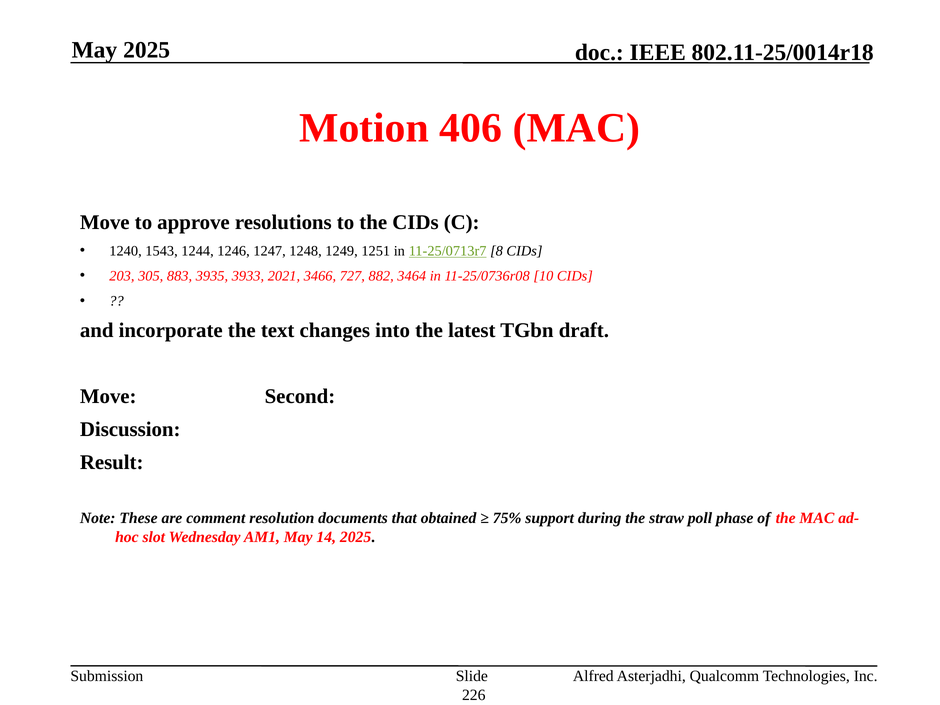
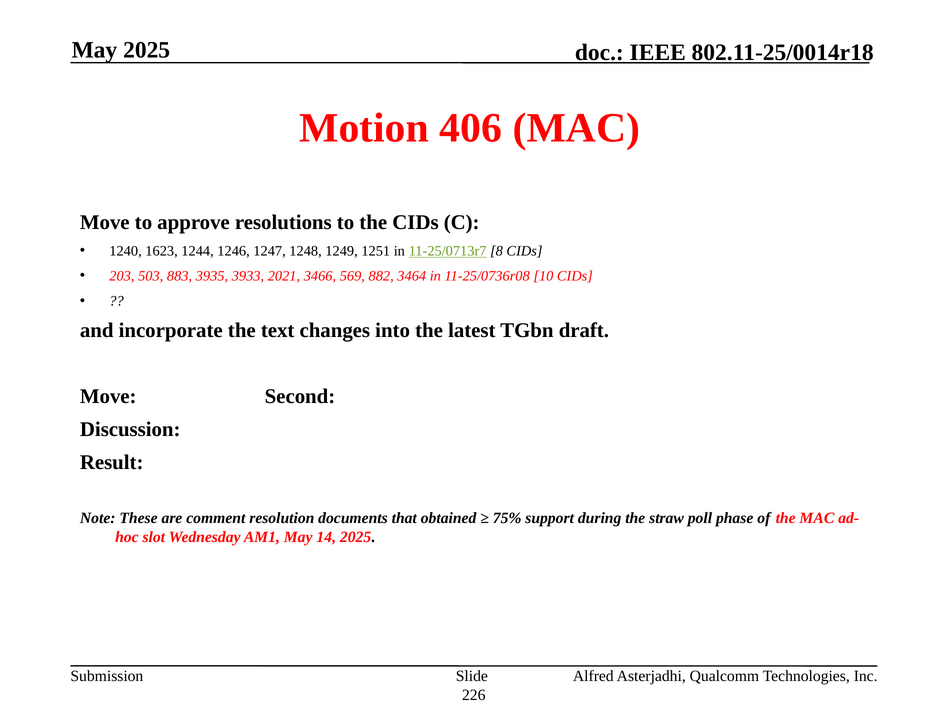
1543: 1543 -> 1623
305: 305 -> 503
727: 727 -> 569
